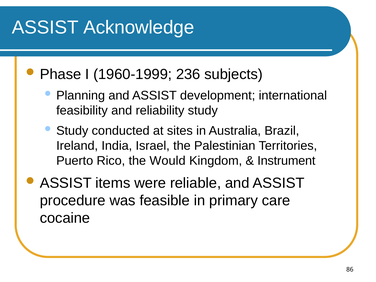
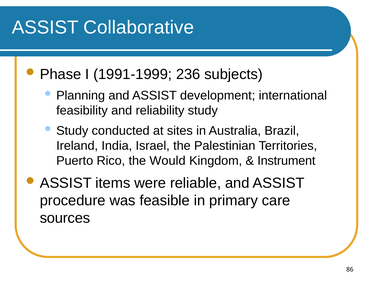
Acknowledge: Acknowledge -> Collaborative
1960-1999: 1960-1999 -> 1991-1999
cocaine: cocaine -> sources
